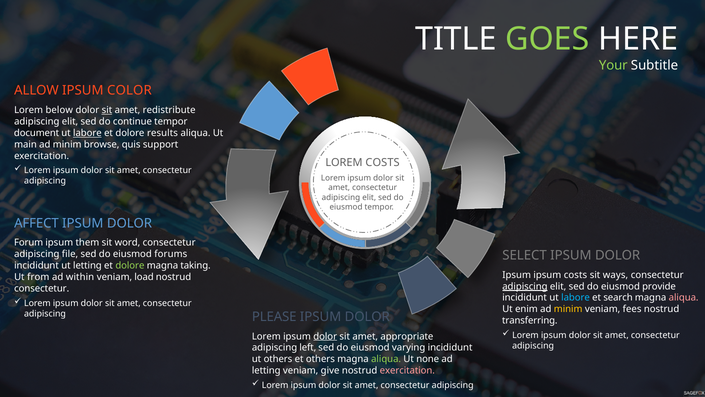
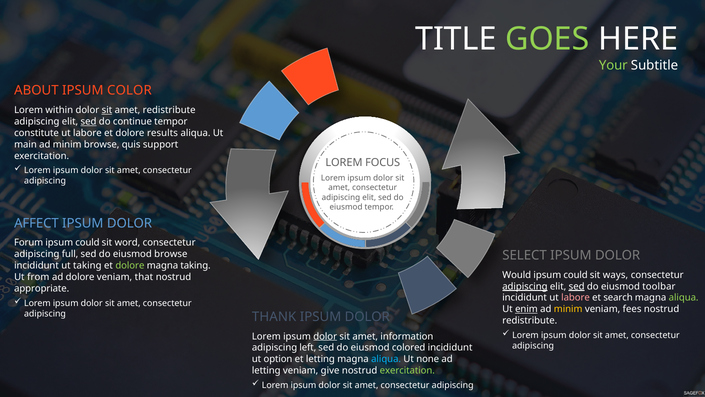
ALLOW: ALLOW -> ABOUT
below: below -> within
sed at (89, 121) underline: none -> present
document: document -> constitute
labore at (87, 133) underline: present -> none
LOREM COSTS: COSTS -> FOCUS
them at (87, 243): them -> could
file: file -> full
eiusmod forums: forums -> browse
ut letting: letting -> taking
Ipsum at (517, 275): Ipsum -> Would
costs at (575, 275): costs -> could
ad within: within -> dolore
load: load -> that
sed at (577, 286) underline: none -> present
provide: provide -> toolbar
consectetur at (42, 288): consectetur -> appropriate
labore at (576, 298) colour: light blue -> pink
aliqua at (684, 298) colour: pink -> light green
enim underline: none -> present
PLEASE: PLEASE -> THANK
transferring at (530, 320): transferring -> redistribute
appropriate: appropriate -> information
varying: varying -> colored
ut others: others -> option
et others: others -> letting
aliqua at (386, 359) colour: light green -> light blue
exercitation at (407, 370) colour: pink -> light green
